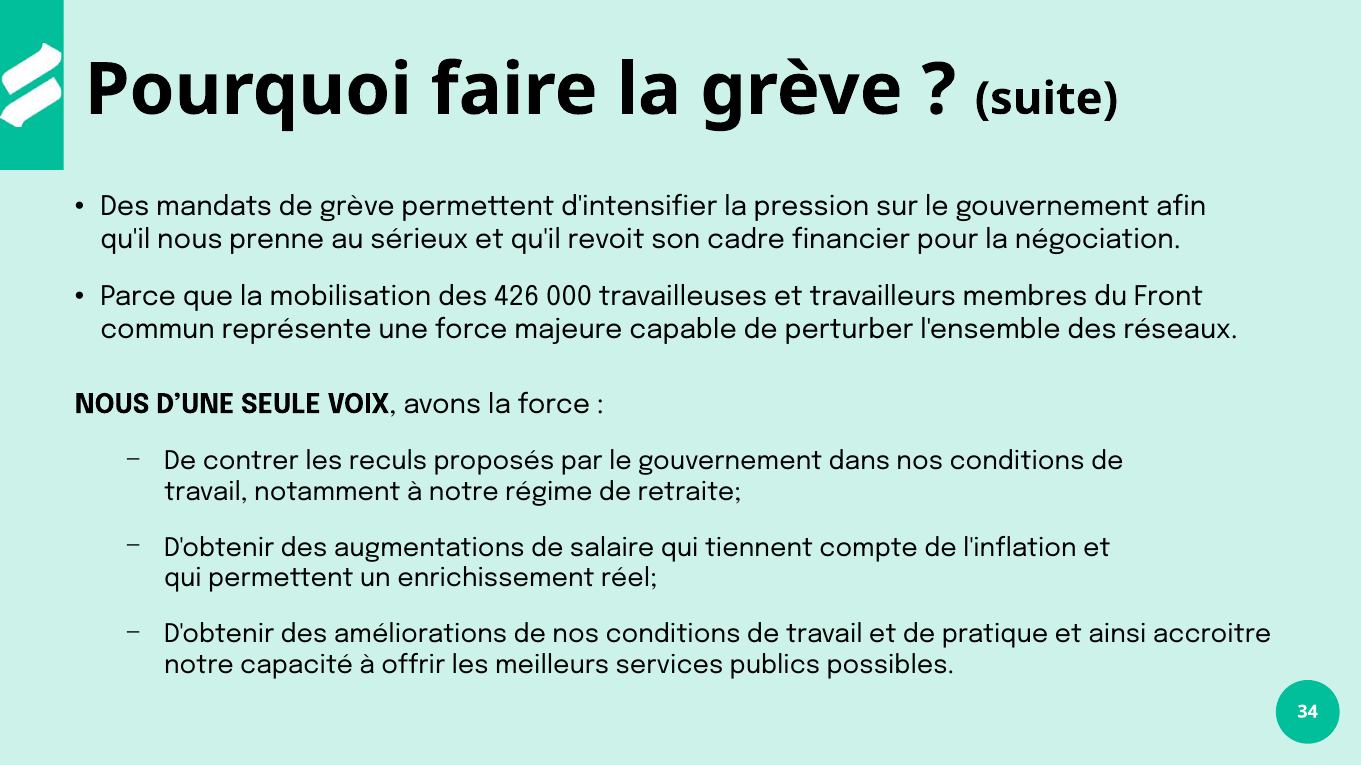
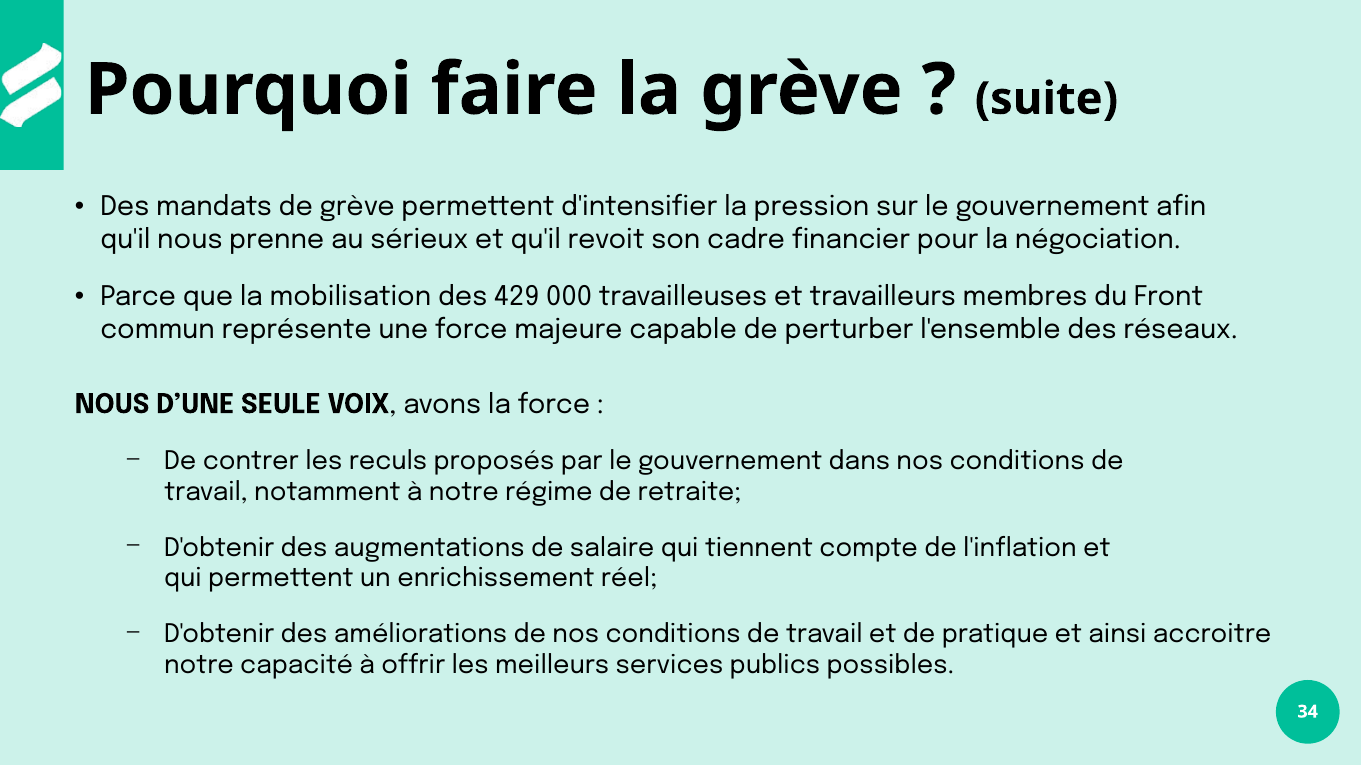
426: 426 -> 429
